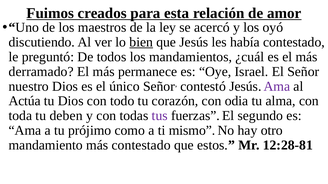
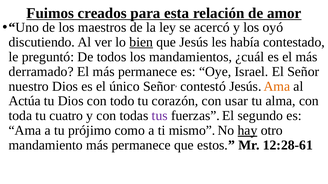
Ama at (277, 86) colour: purple -> orange
odia: odia -> usar
deben: deben -> cuatro
hay underline: none -> present
mandamiento más contestado: contestado -> permanece
12:28-81: 12:28-81 -> 12:28-61
